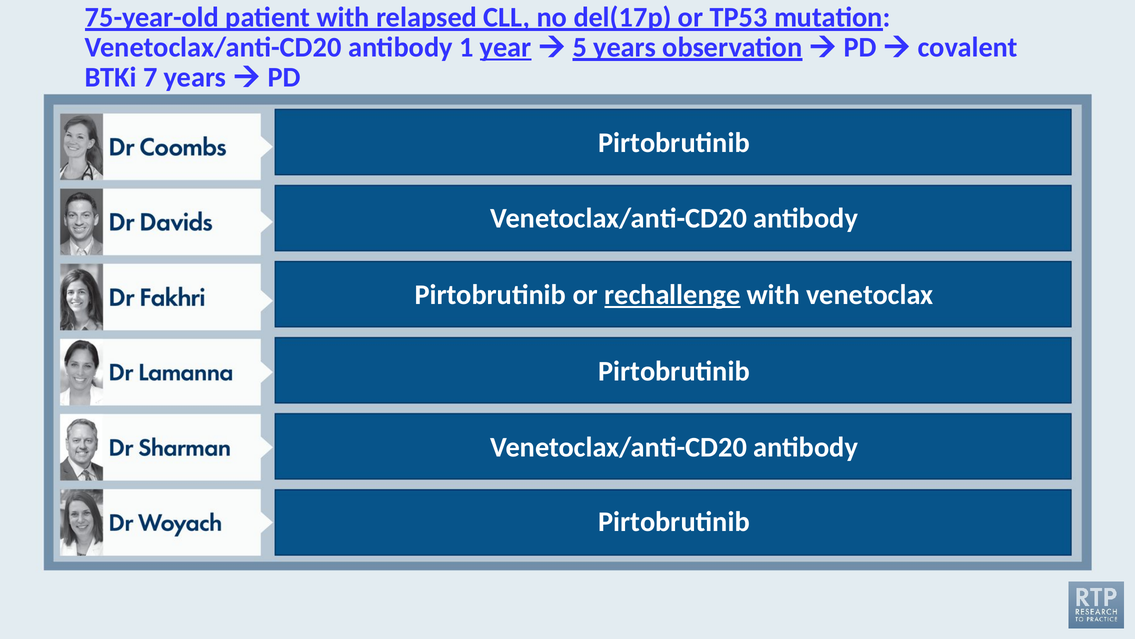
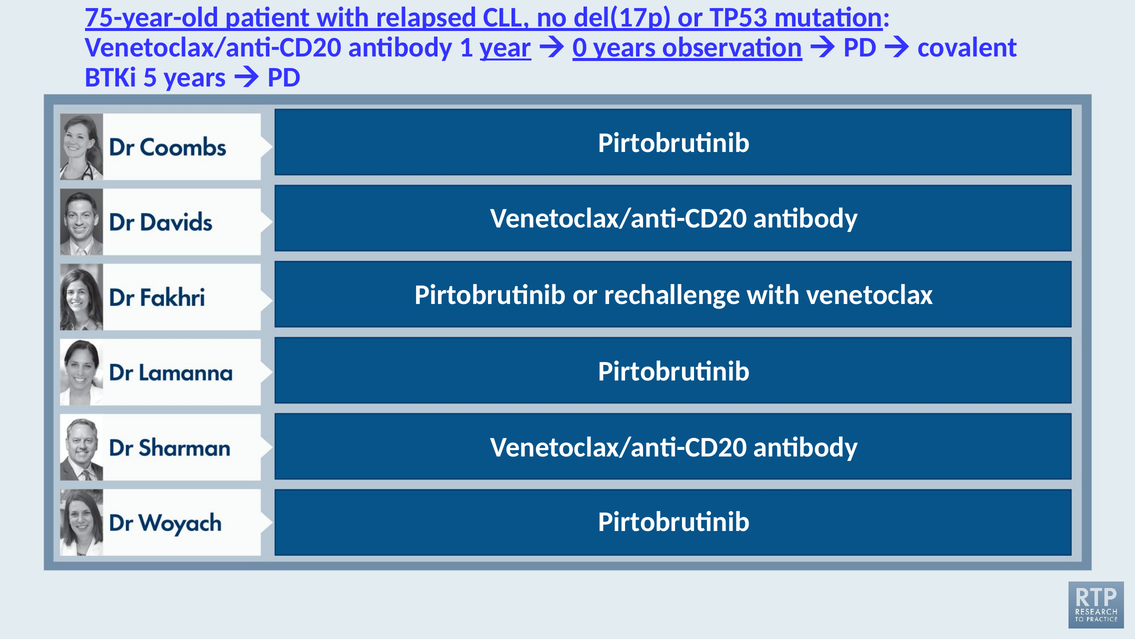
5: 5 -> 0
7: 7 -> 5
rechallenge underline: present -> none
